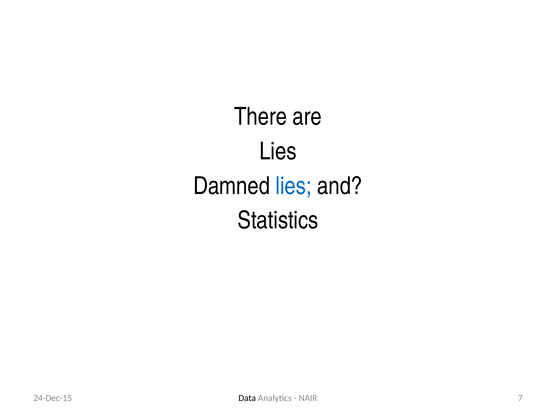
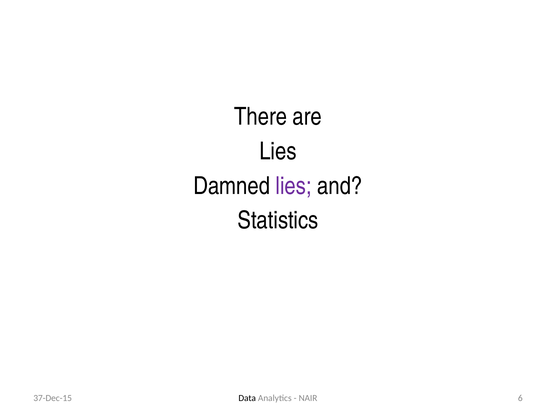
lies at (294, 186) colour: blue -> purple
7: 7 -> 6
24-Dec-15: 24-Dec-15 -> 37-Dec-15
